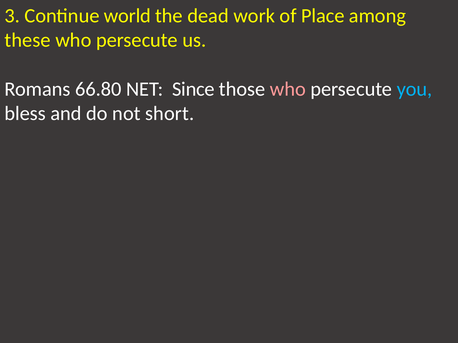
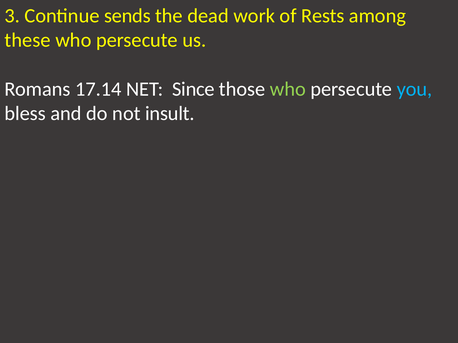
world: world -> sends
Place: Place -> Rests
66.80: 66.80 -> 17.14
who at (288, 89) colour: pink -> light green
short: short -> insult
